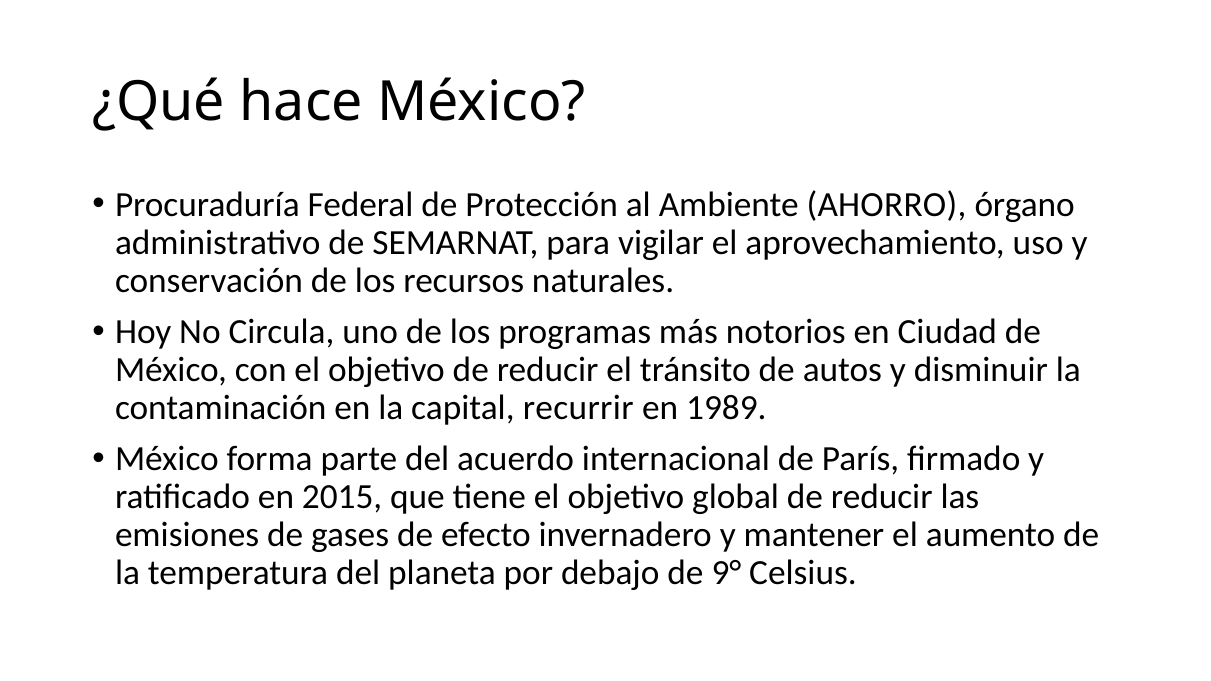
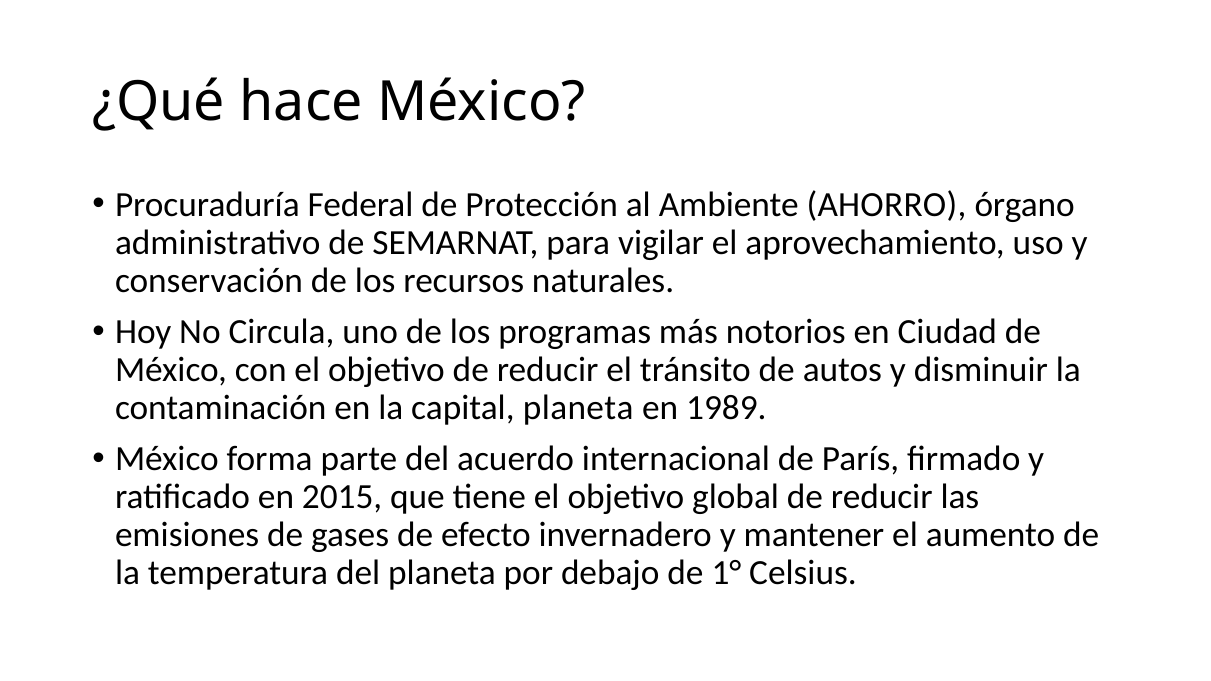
capital recurrir: recurrir -> planeta
9°: 9° -> 1°
